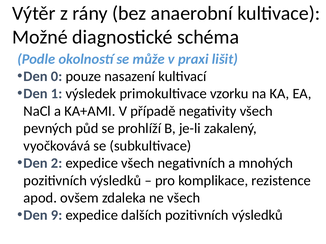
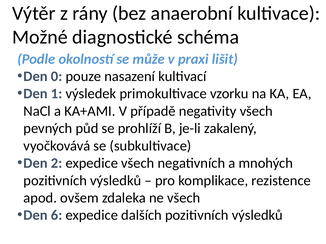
9: 9 -> 6
